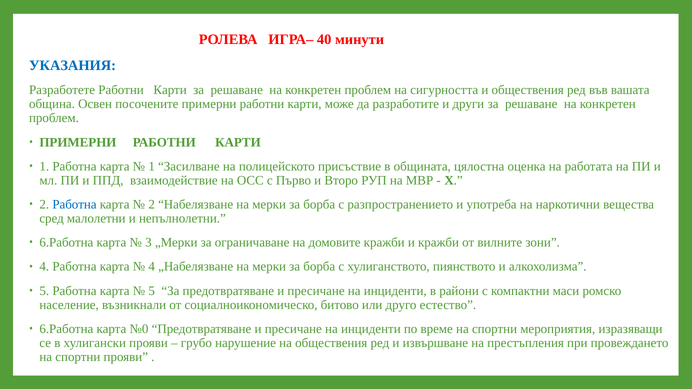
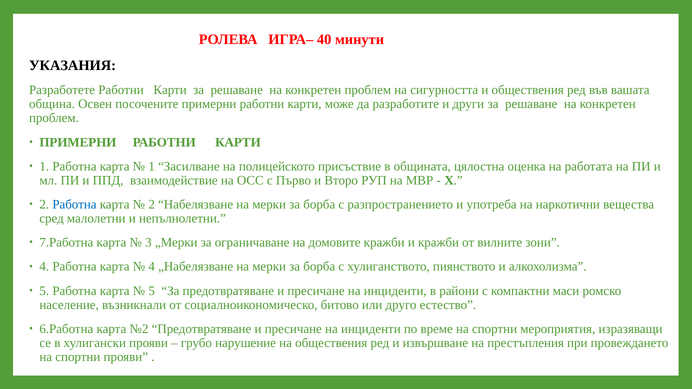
УКАЗАНИЯ colour: blue -> black
6.Работна at (66, 243): 6.Работна -> 7.Работна
№0: №0 -> №2
